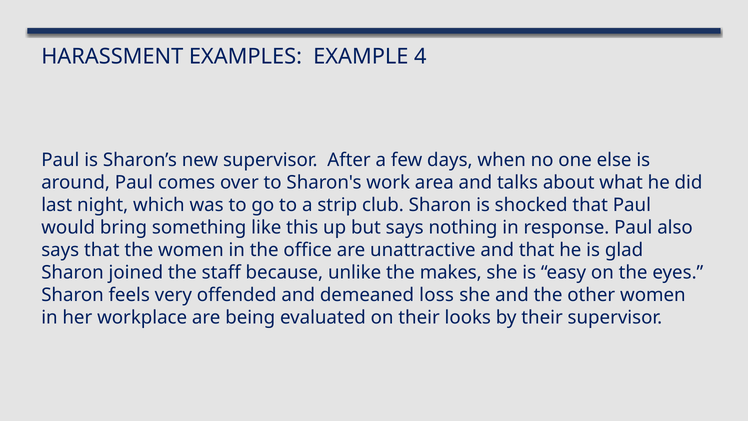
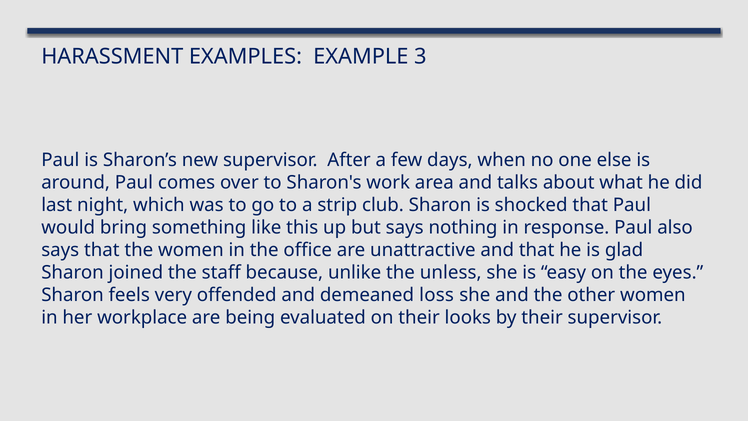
4: 4 -> 3
makes: makes -> unless
